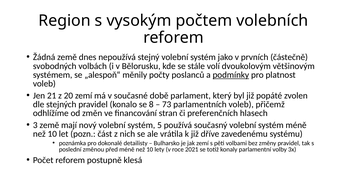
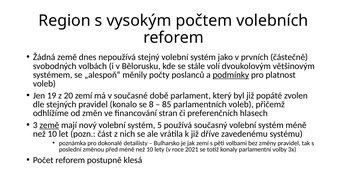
21: 21 -> 19
73: 73 -> 85
země at (49, 125) underline: none -> present
